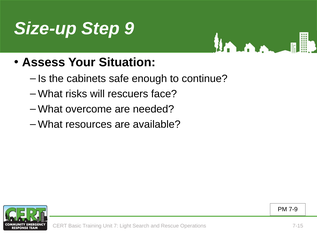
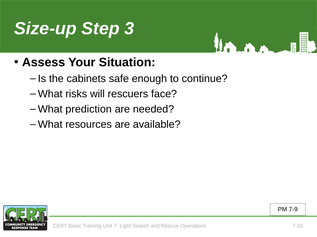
9: 9 -> 3
overcome: overcome -> prediction
